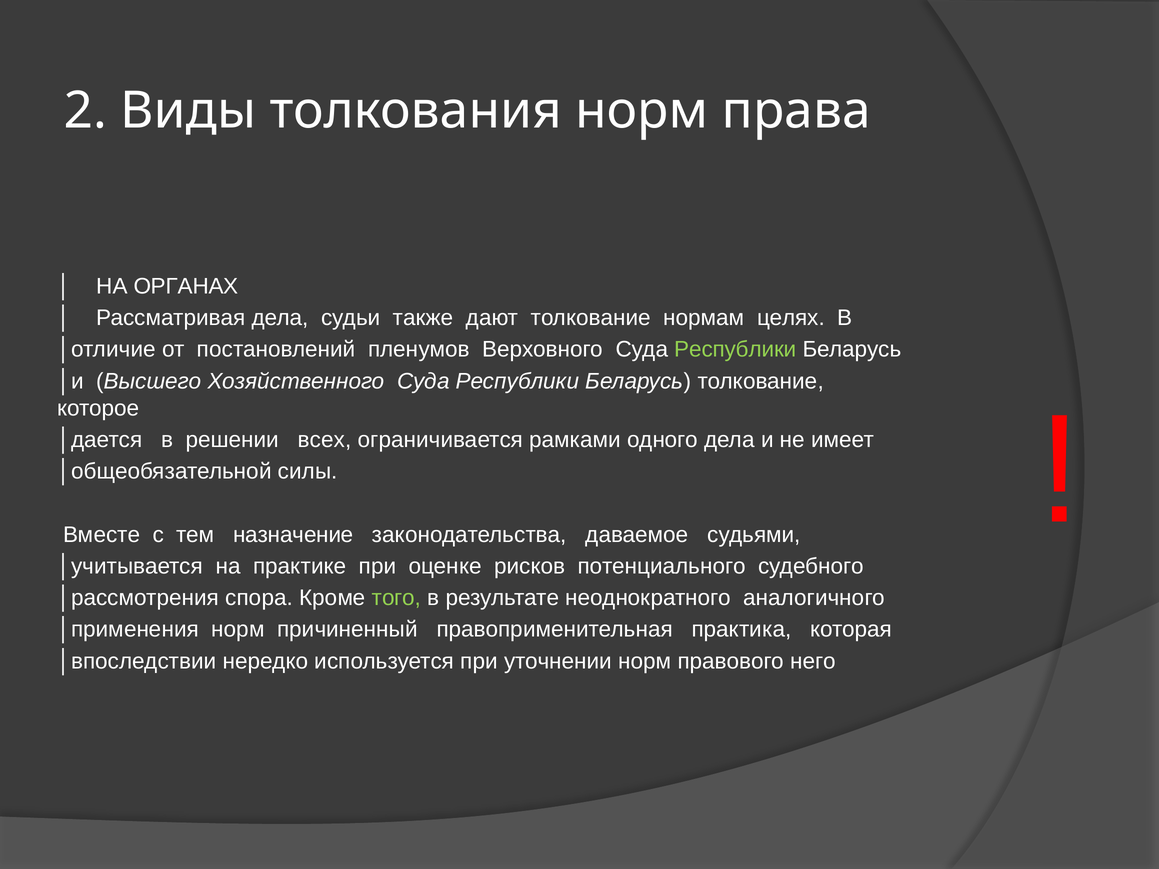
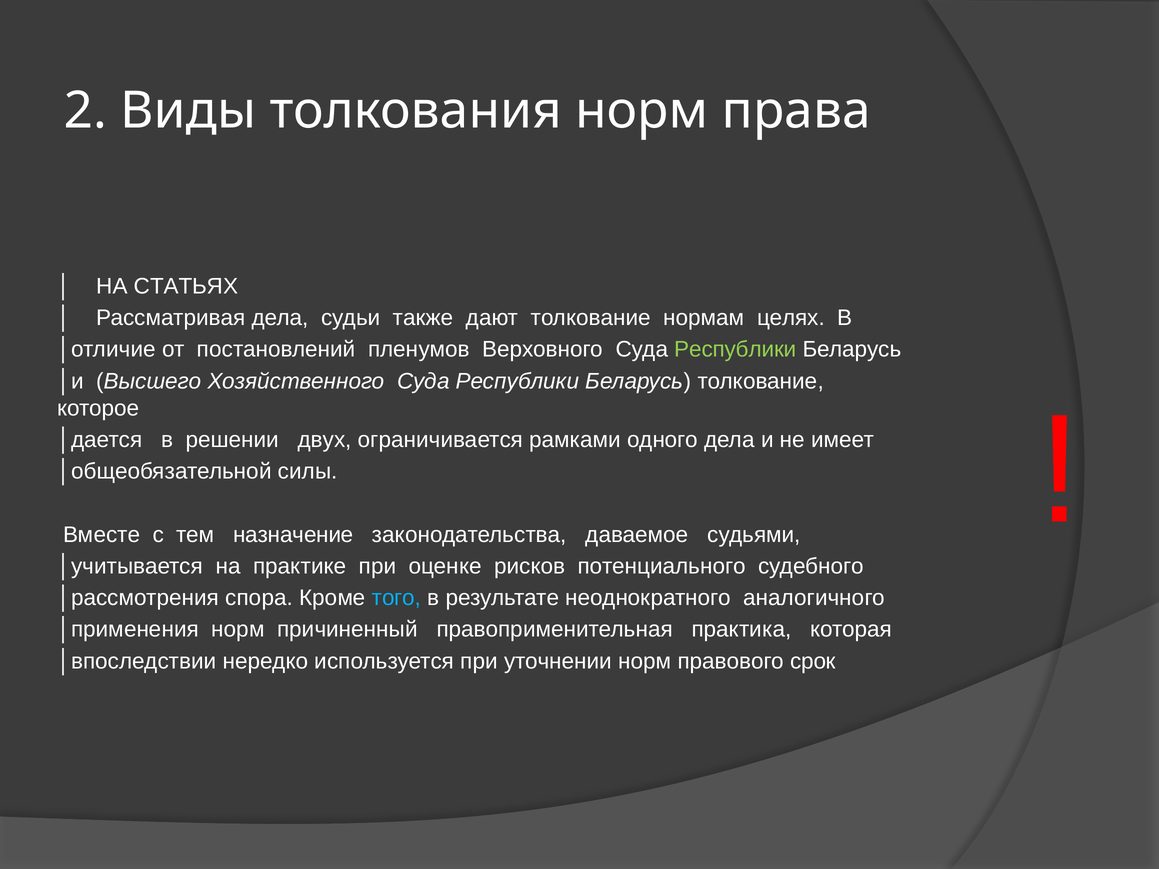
ОРГАНАХ: ОРГАНАХ -> СТАТЬЯХ
всех: всех -> двух
того colour: light green -> light blue
него: него -> срок
